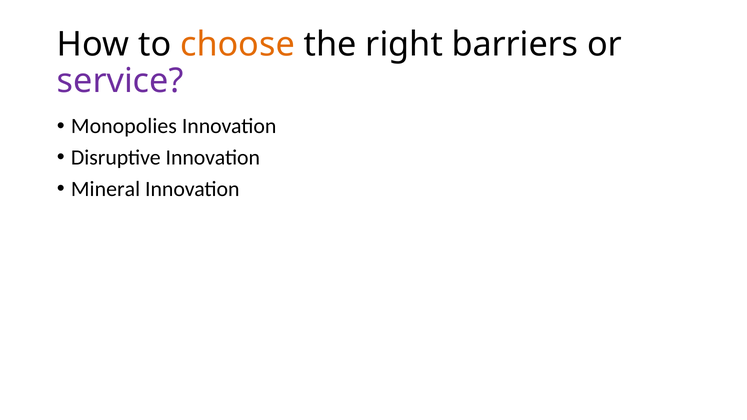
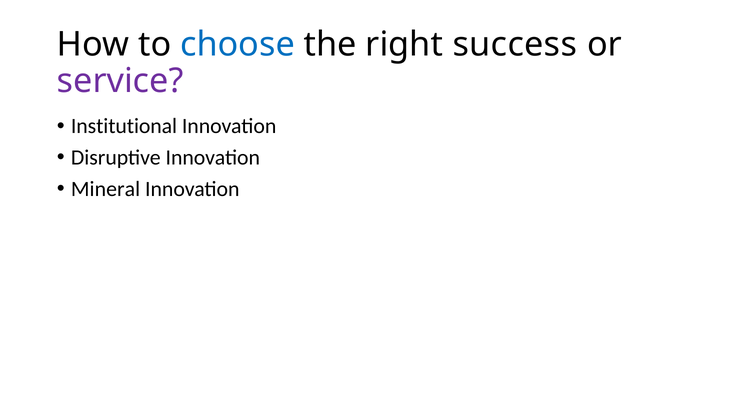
choose colour: orange -> blue
barriers: barriers -> success
Monopolies: Monopolies -> Institutional
